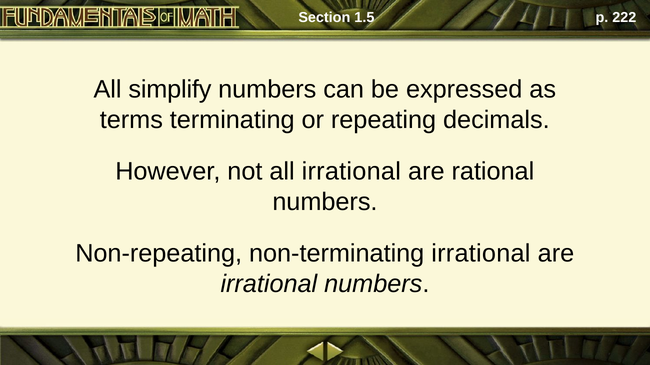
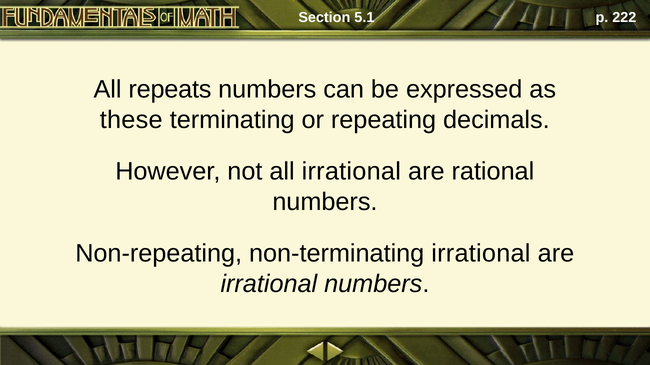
1.5: 1.5 -> 5.1
simplify: simplify -> repeats
terms: terms -> these
